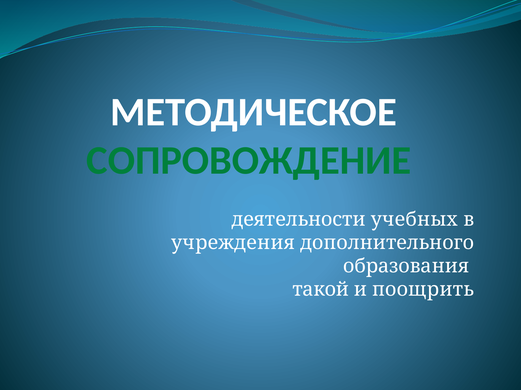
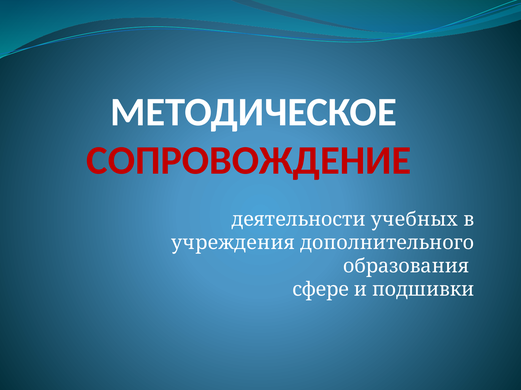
СОПРОВОЖДЕНИЕ colour: green -> red
такой: такой -> сфере
поощрить: поощрить -> подшивки
